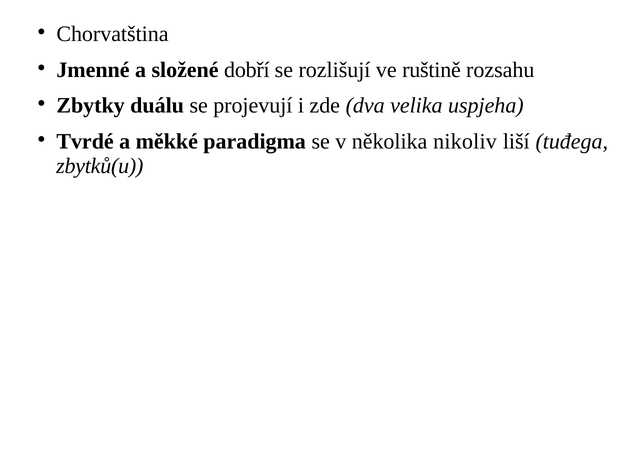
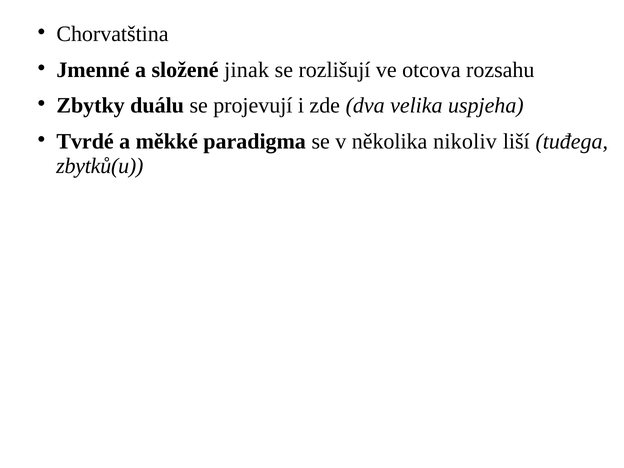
dobří: dobří -> jinak
ruštině: ruštině -> otcova
